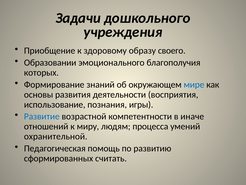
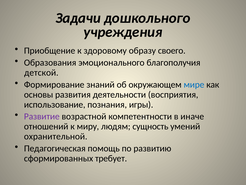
Образовании: Образовании -> Образования
которых: которых -> детской
Развитие colour: blue -> purple
процесса: процесса -> сущность
считать: считать -> требует
